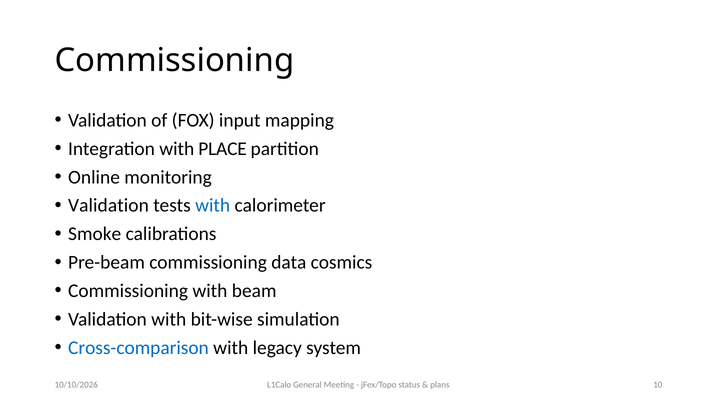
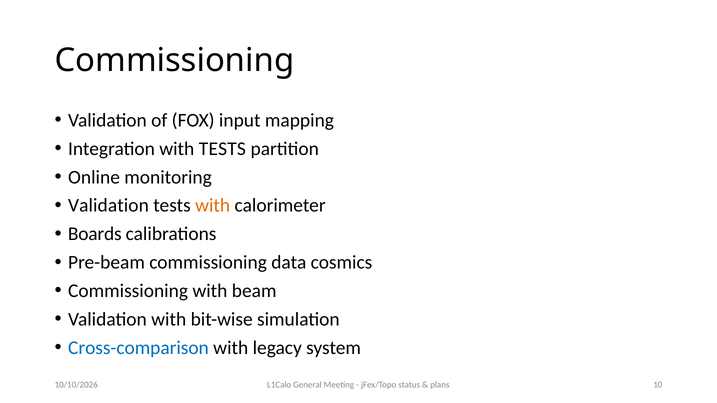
with PLACE: PLACE -> TESTS
with at (213, 206) colour: blue -> orange
Smoke: Smoke -> Boards
